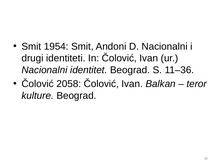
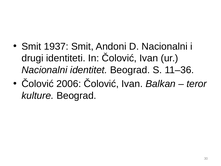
1954: 1954 -> 1937
2058: 2058 -> 2006
